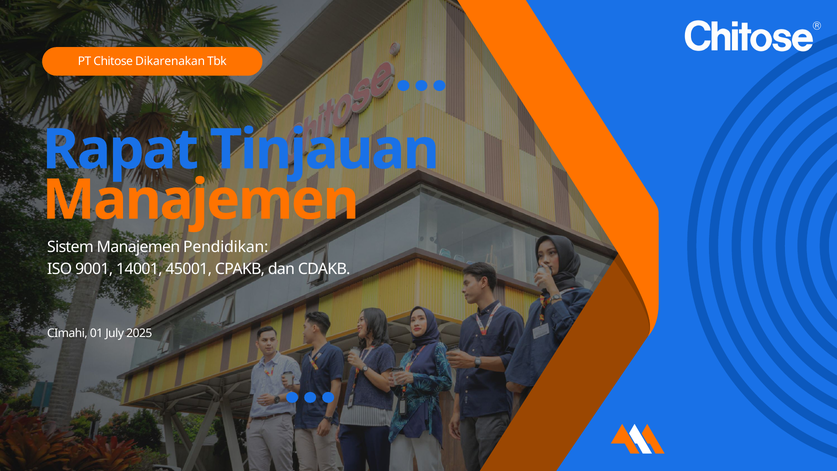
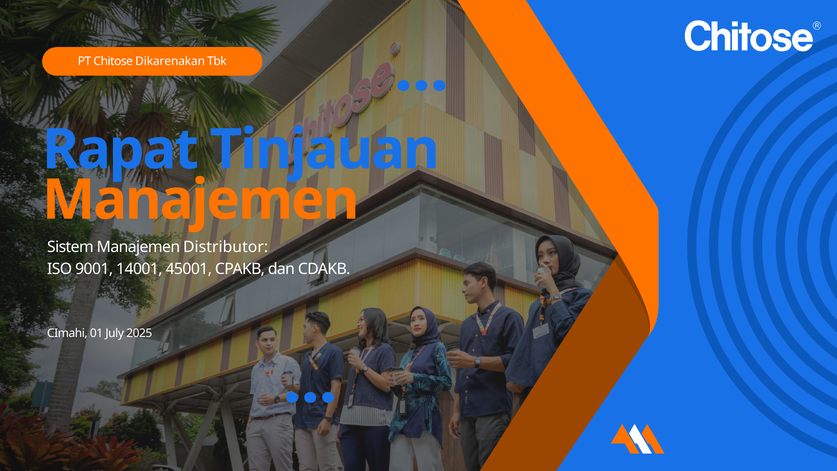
Pendidikan: Pendidikan -> Distributor
